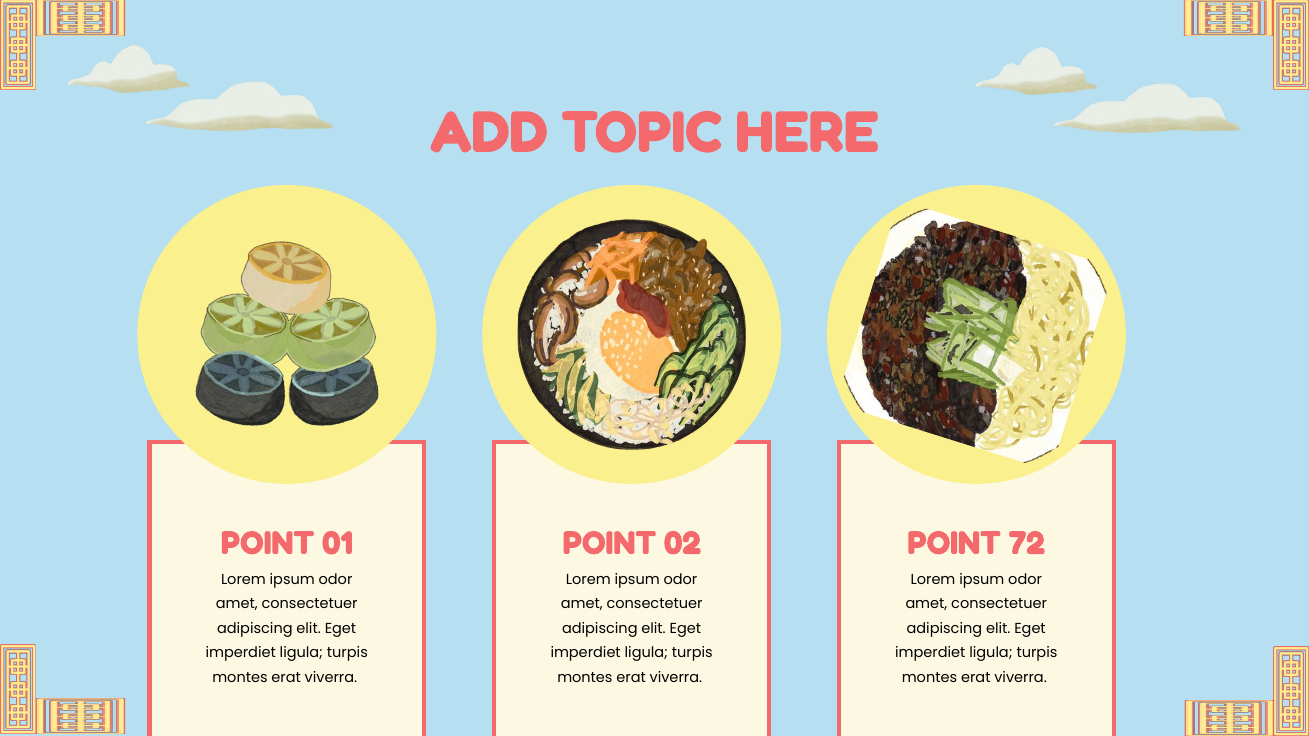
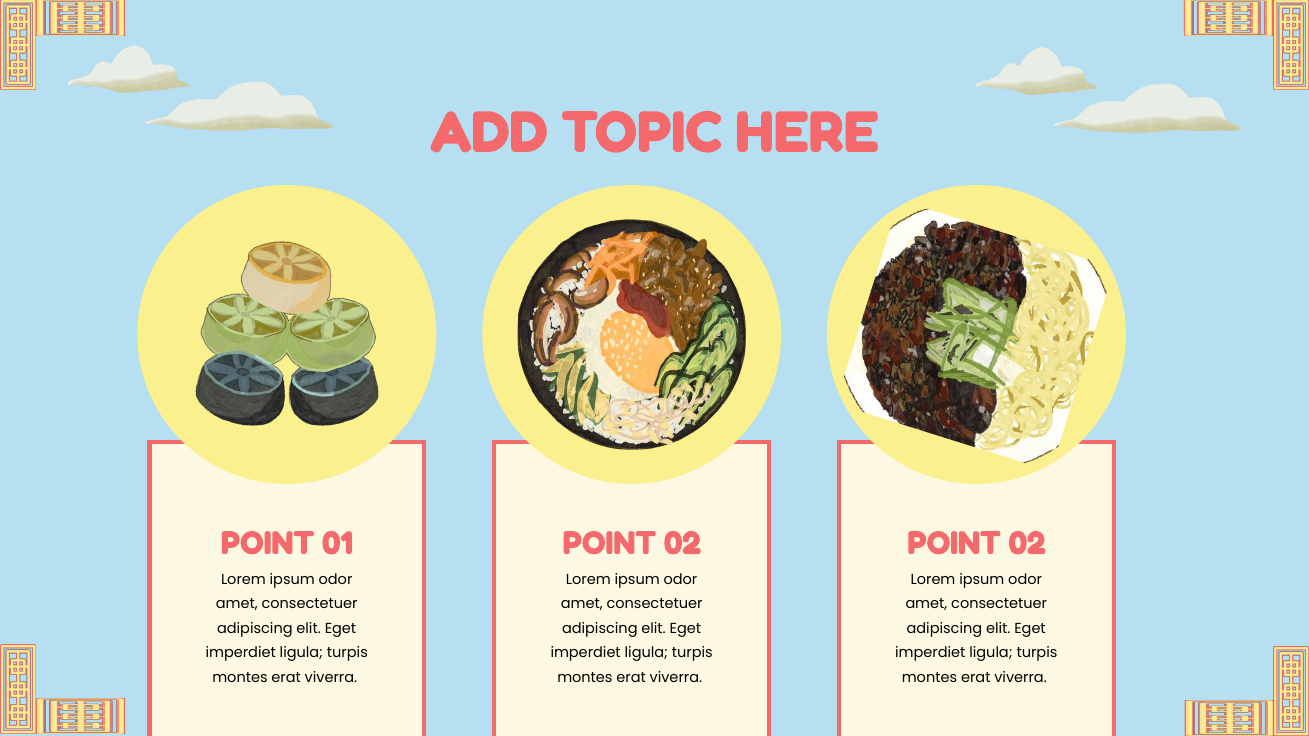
72 at (1027, 543): 72 -> 02
